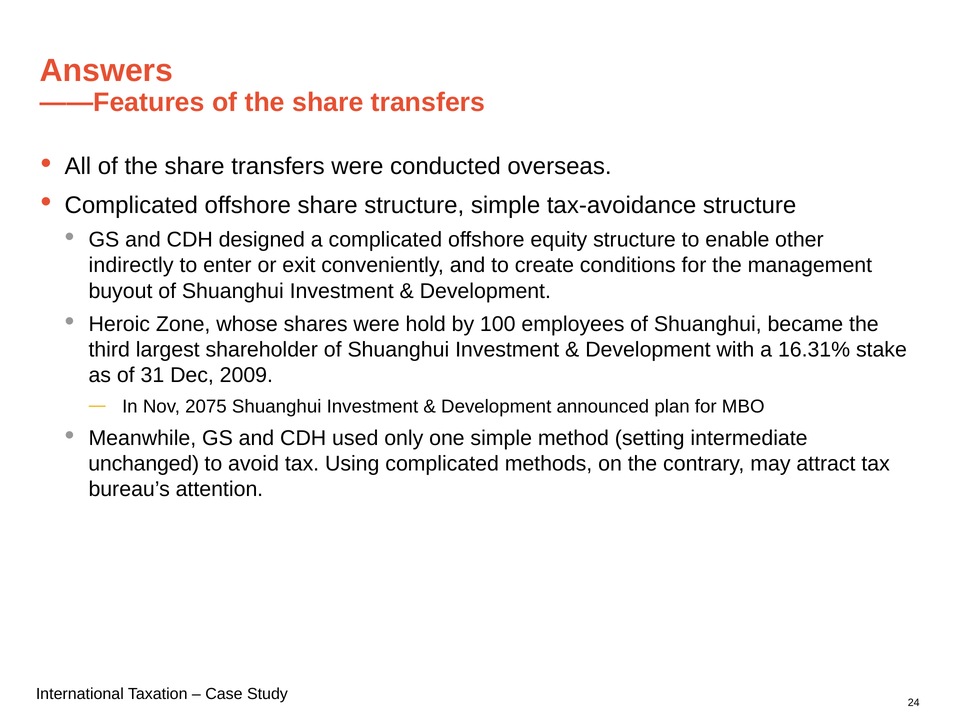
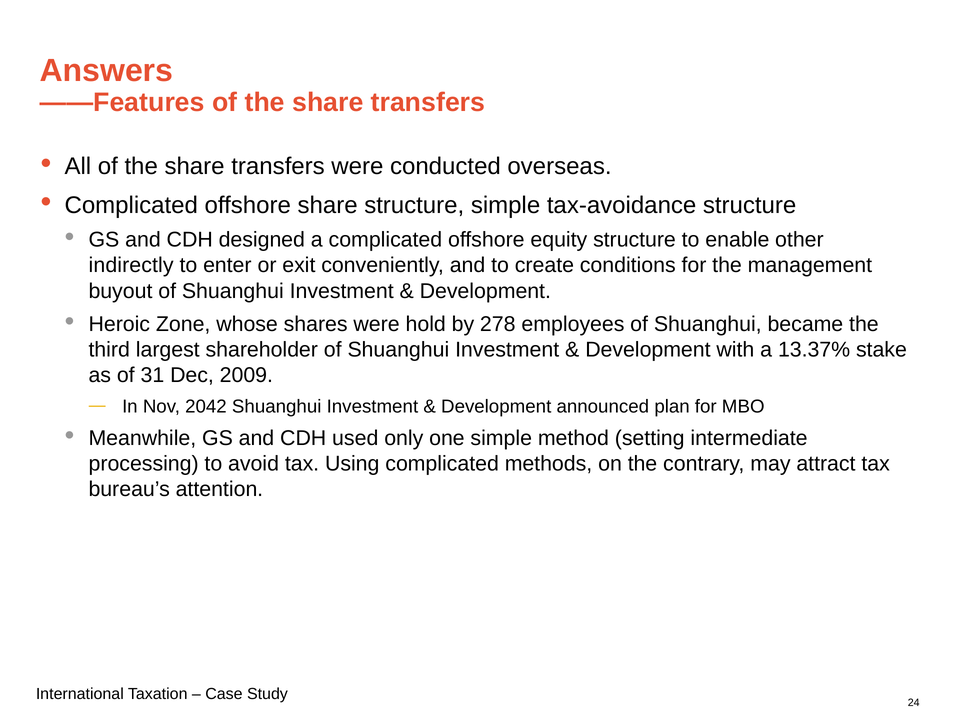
100: 100 -> 278
16.31%: 16.31% -> 13.37%
2075: 2075 -> 2042
unchanged: unchanged -> processing
